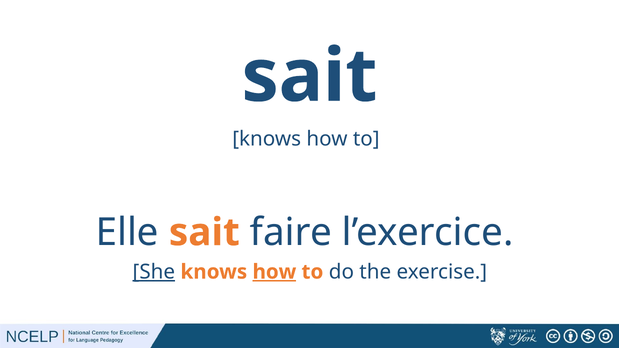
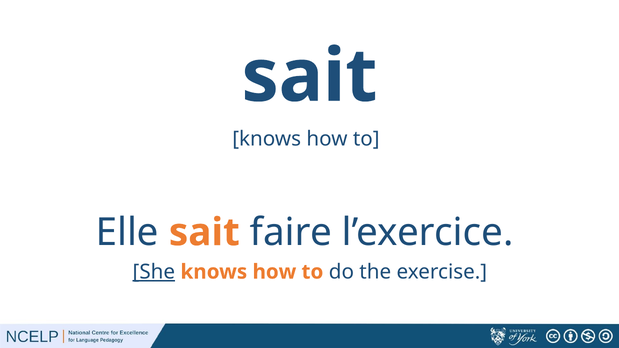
how at (274, 272) underline: present -> none
